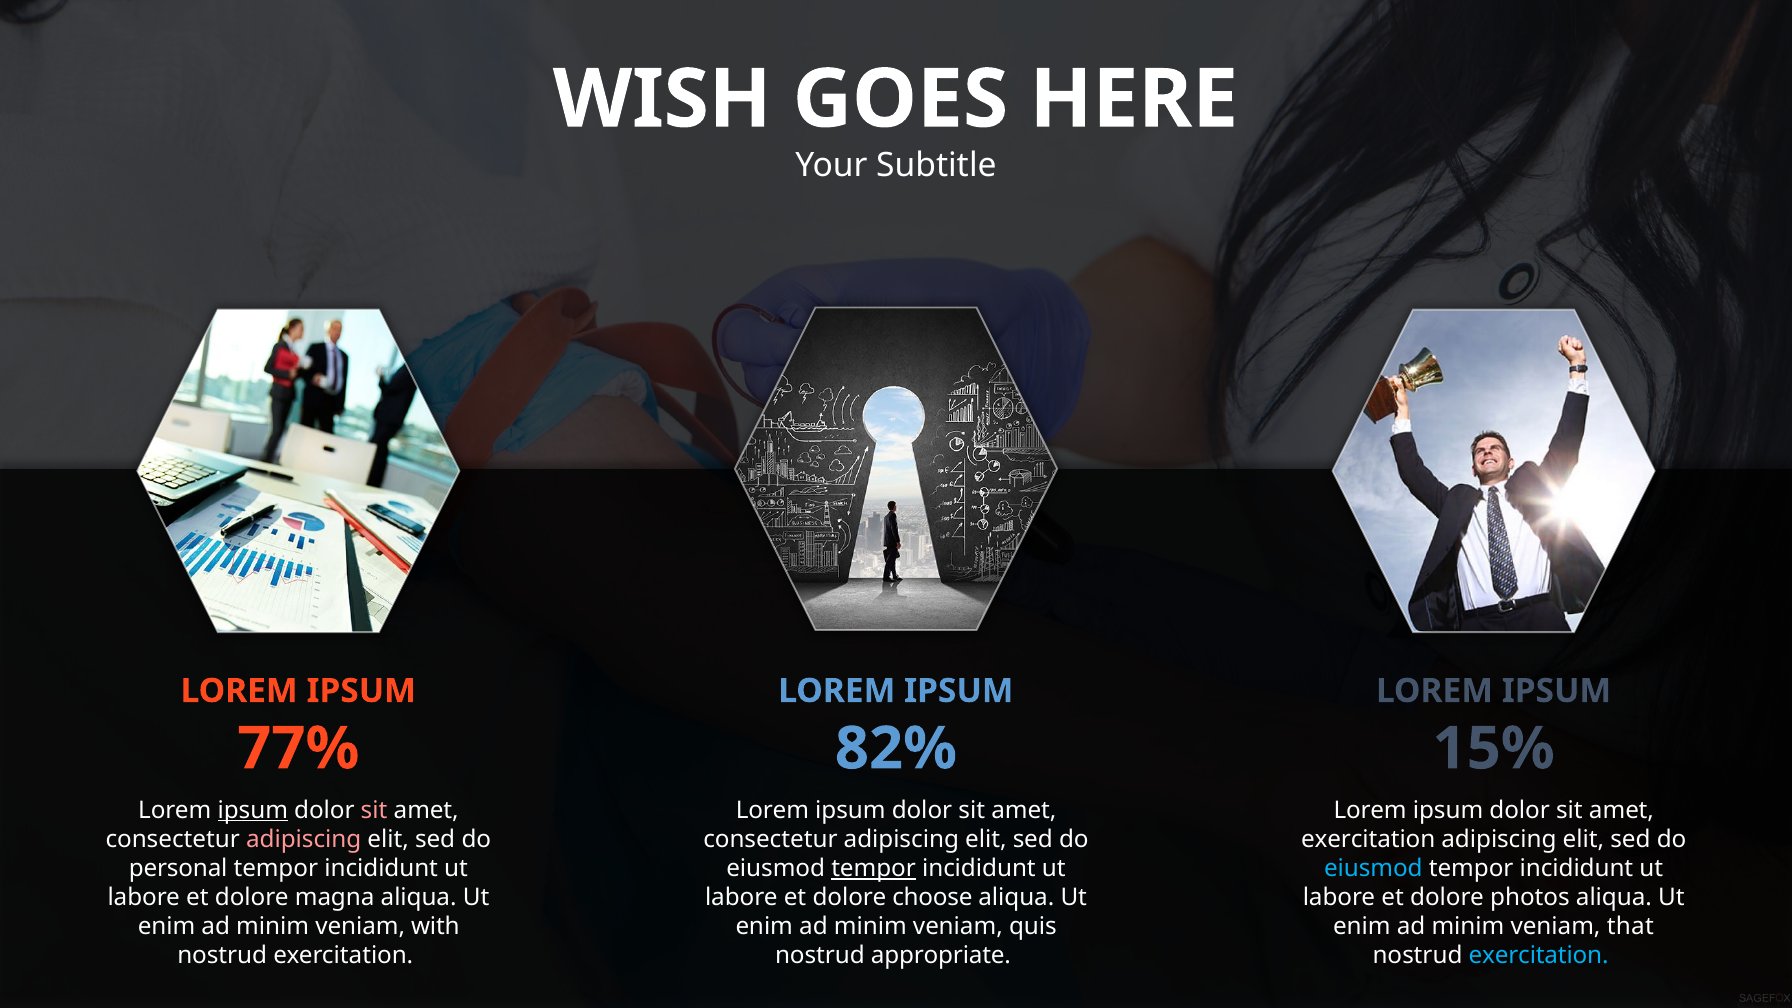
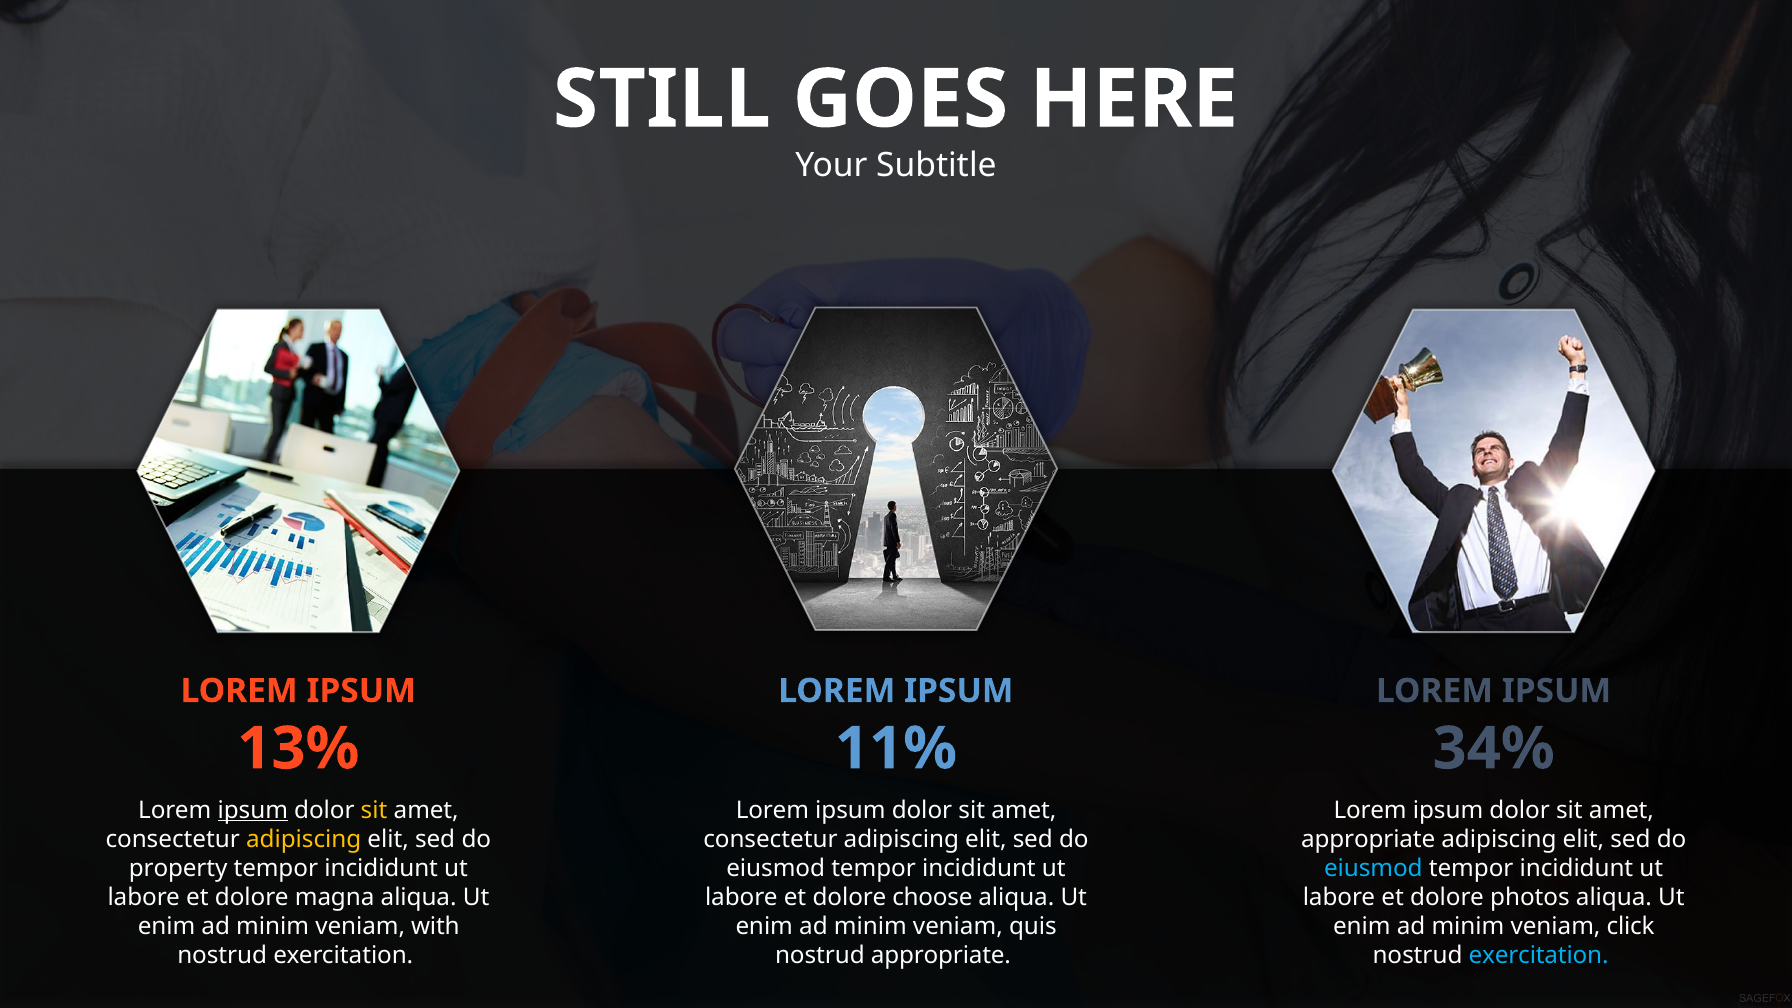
WISH: WISH -> STILL
77%: 77% -> 13%
82%: 82% -> 11%
15%: 15% -> 34%
sit at (374, 810) colour: pink -> yellow
adipiscing at (304, 839) colour: pink -> yellow
exercitation at (1368, 839): exercitation -> appropriate
personal: personal -> property
tempor at (874, 868) underline: present -> none
that: that -> click
